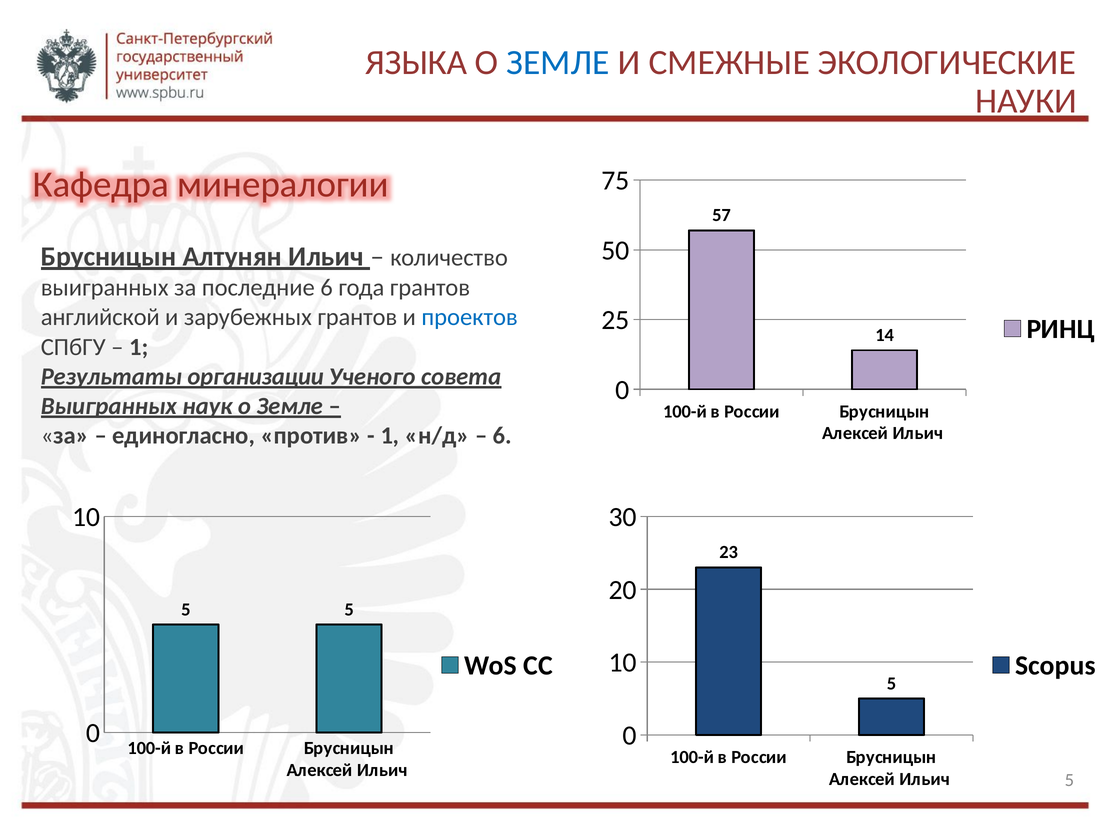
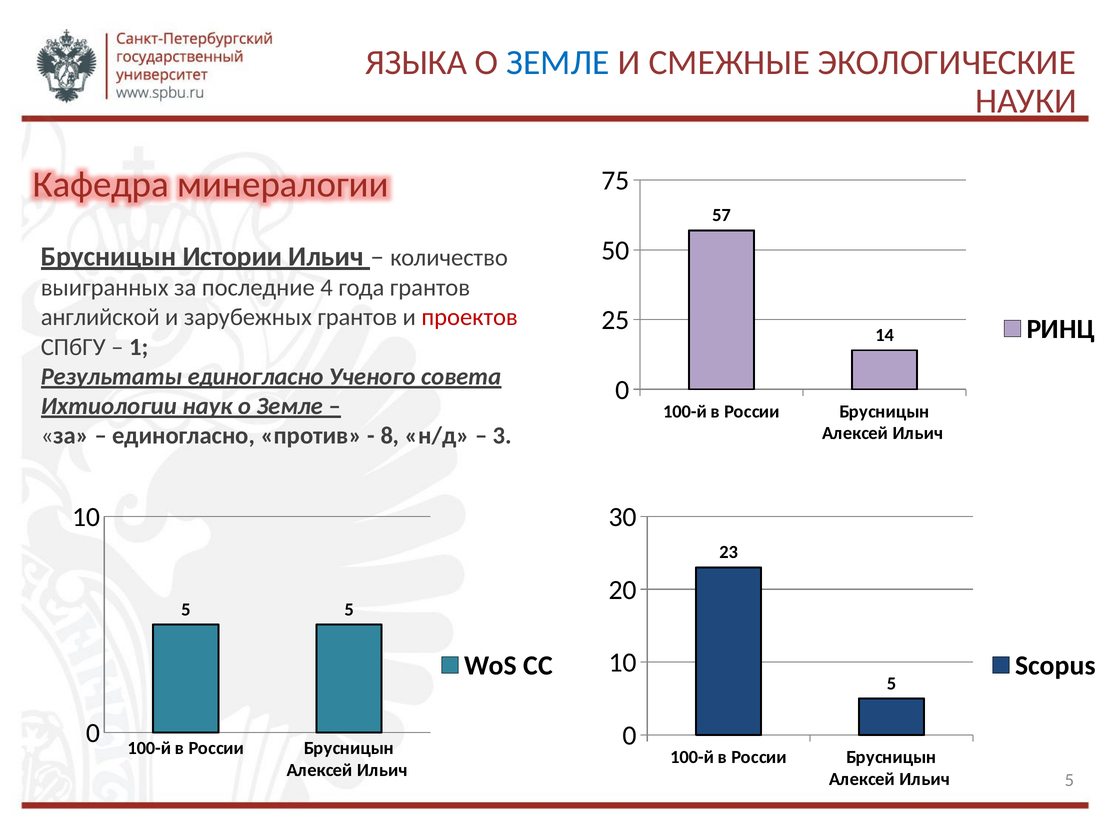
Алтунян: Алтунян -> Истории
последние 6: 6 -> 4
проектов colour: blue -> red
Результаты организации: организации -> единогласно
Выигранных at (109, 406): Выигранных -> Ихтиологии
1 at (390, 436): 1 -> 8
6 at (502, 436): 6 -> 3
